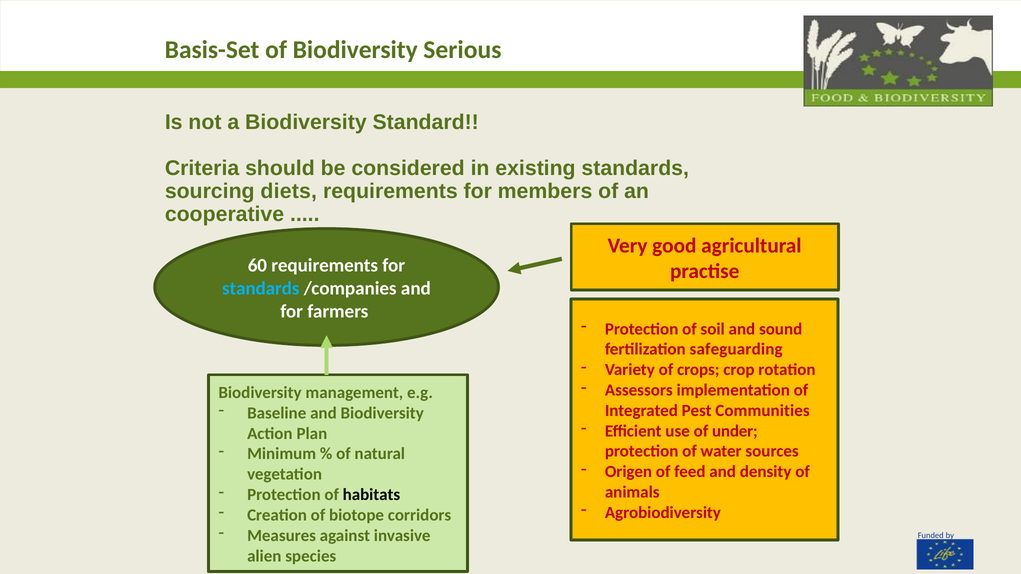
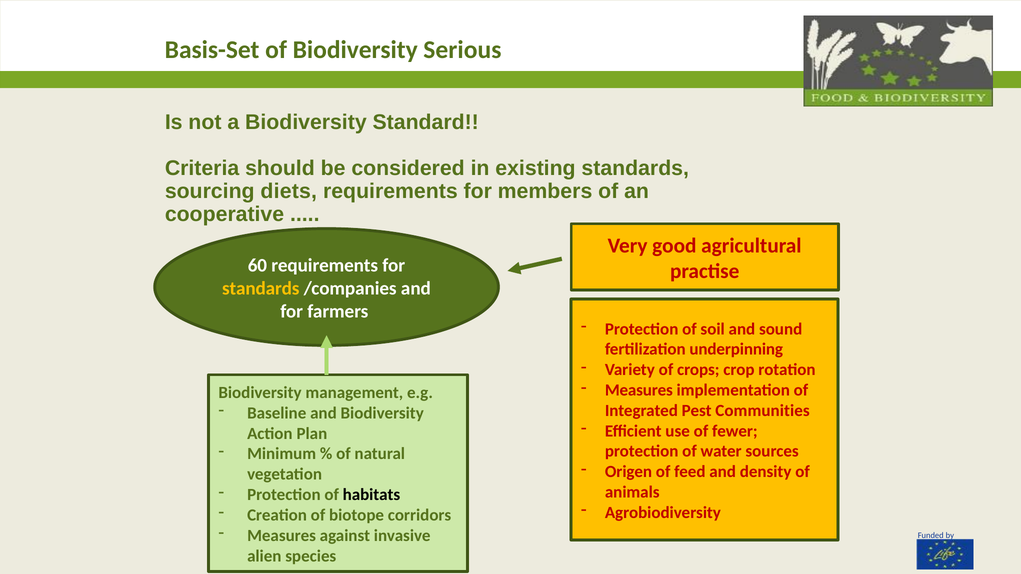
standards at (261, 288) colour: light blue -> yellow
safeguarding: safeguarding -> underpinning
Assessors at (639, 390): Assessors -> Measures
under: under -> fewer
